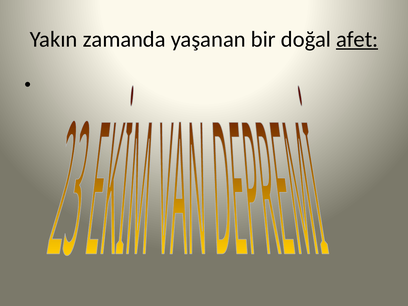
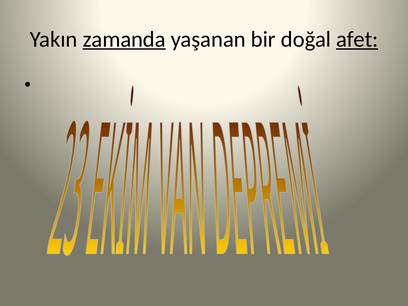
zamanda underline: none -> present
